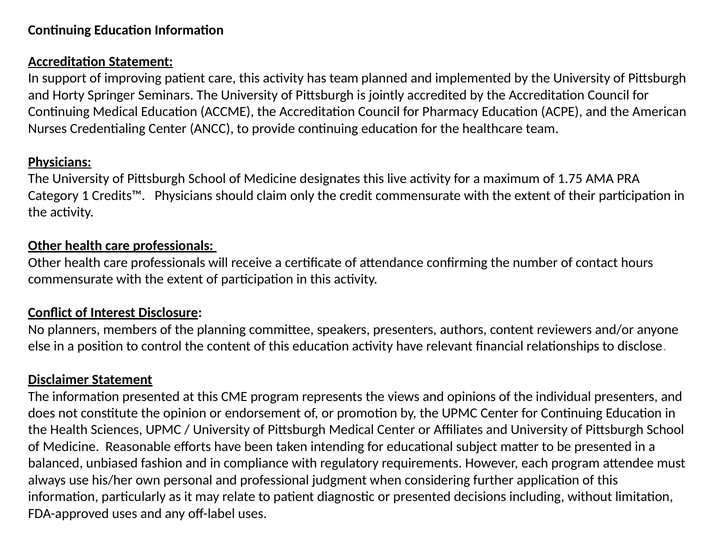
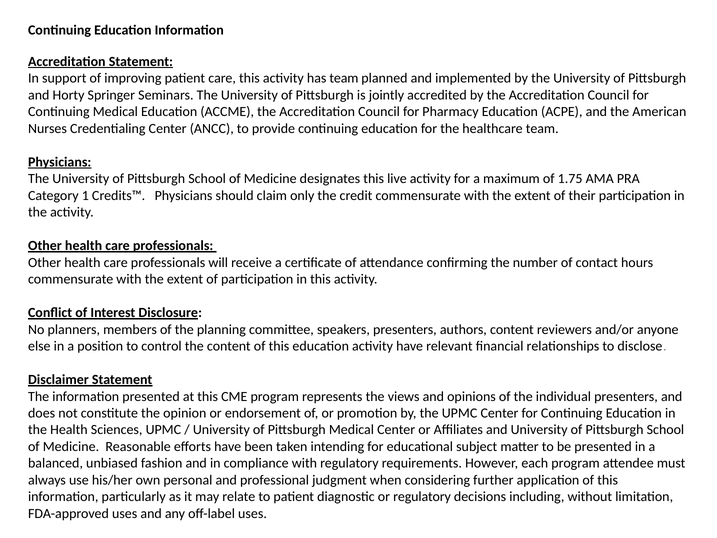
or presented: presented -> regulatory
